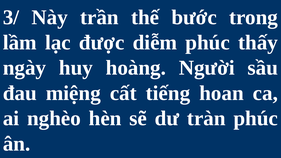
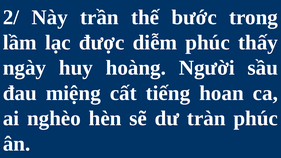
3/: 3/ -> 2/
